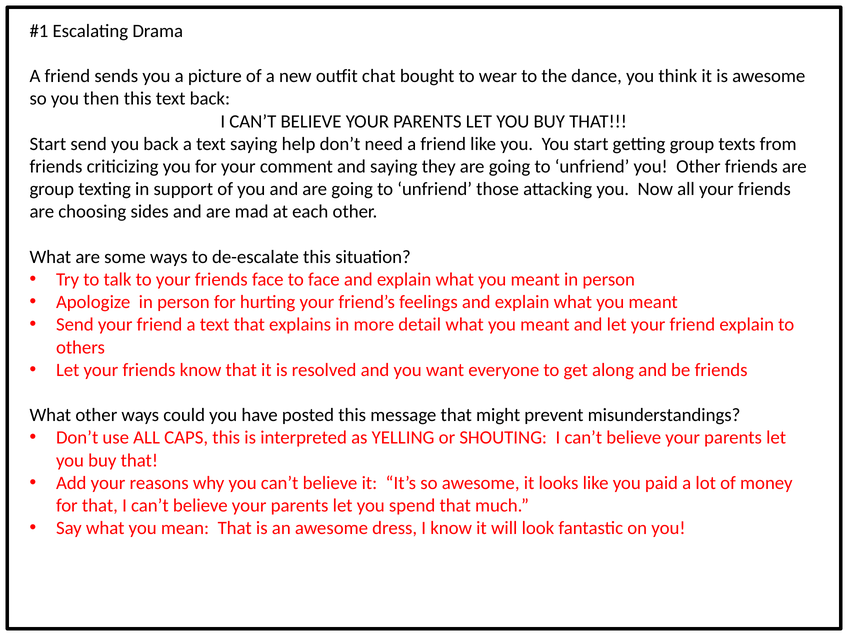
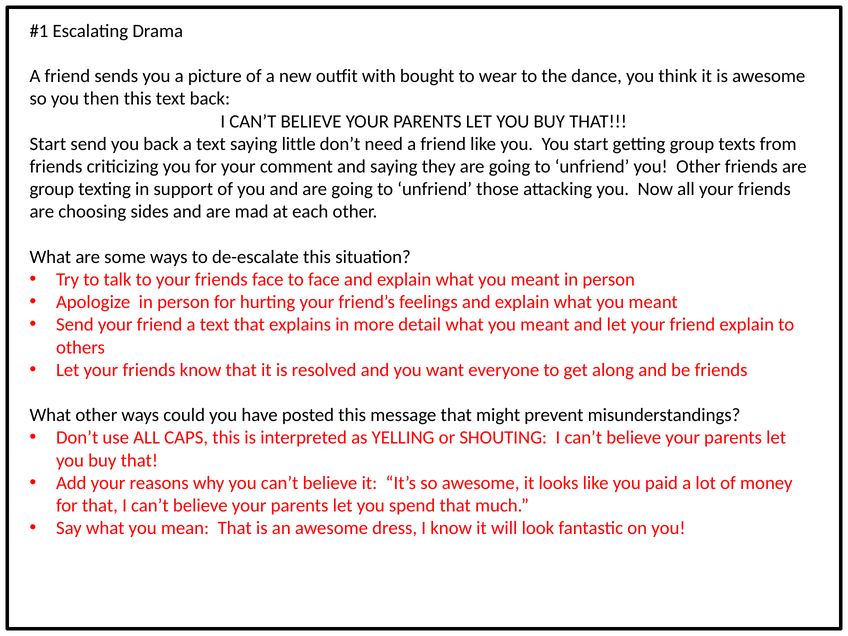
chat: chat -> with
help: help -> little
